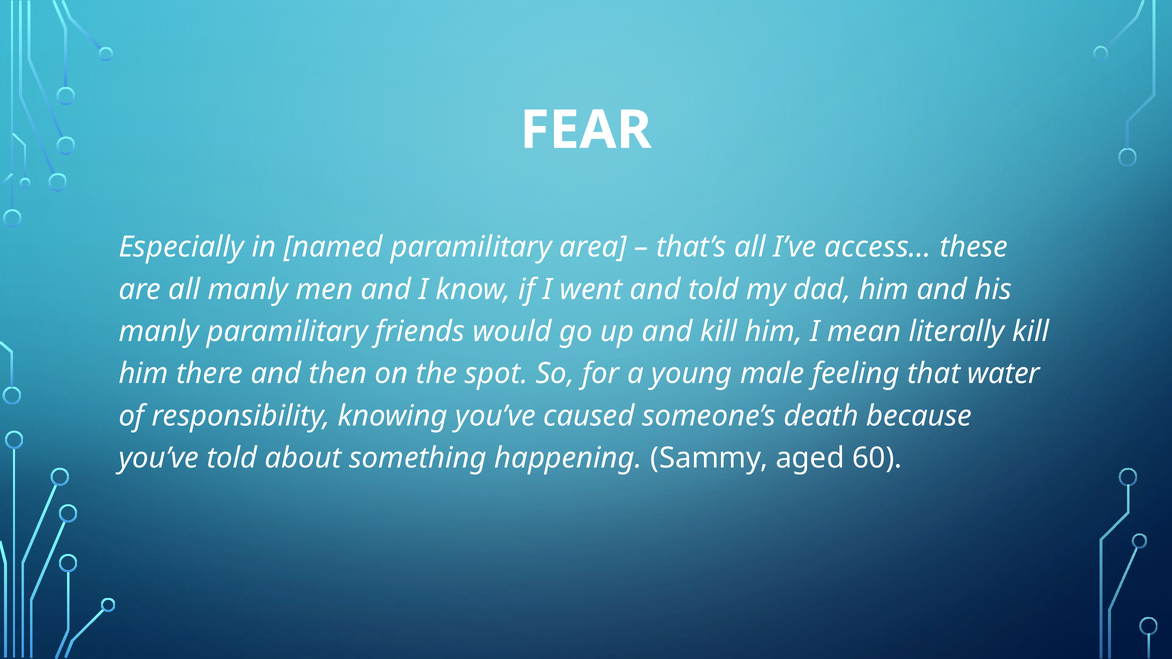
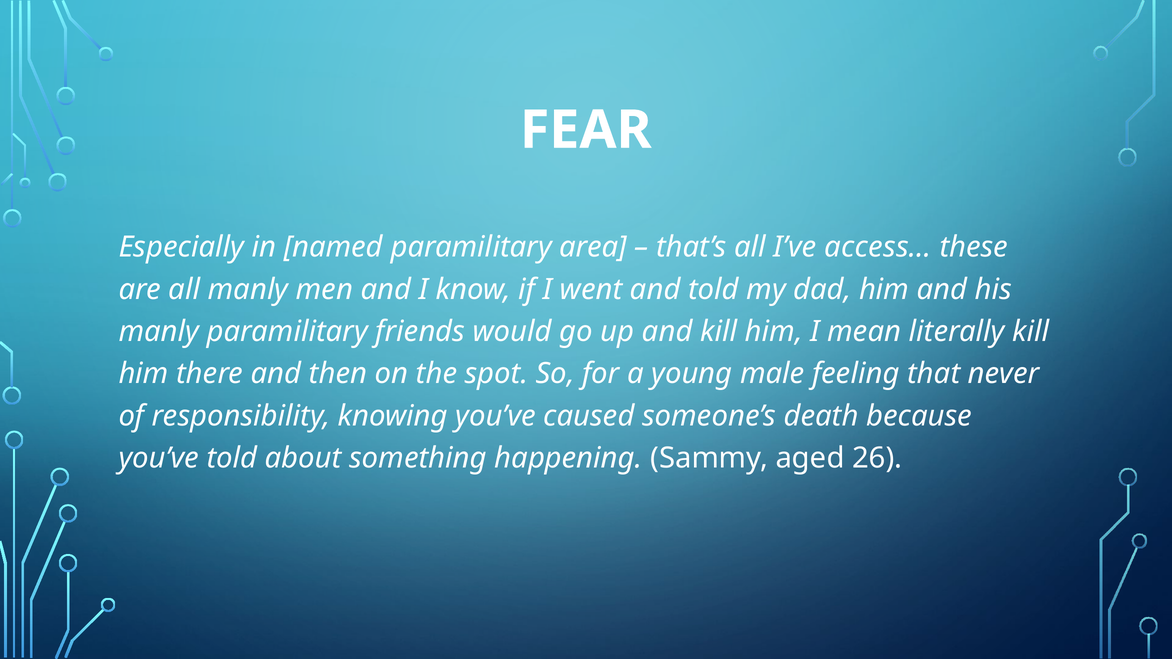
water: water -> never
60: 60 -> 26
